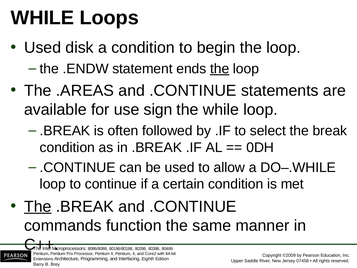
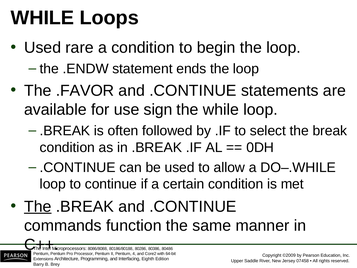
disk: disk -> rare
the at (220, 69) underline: present -> none
.AREAS: .AREAS -> .FAVOR
